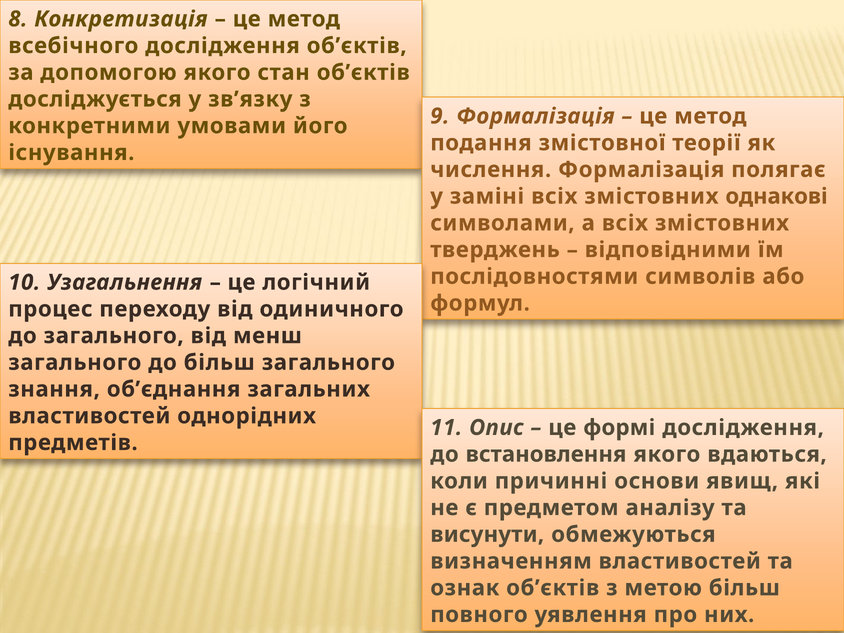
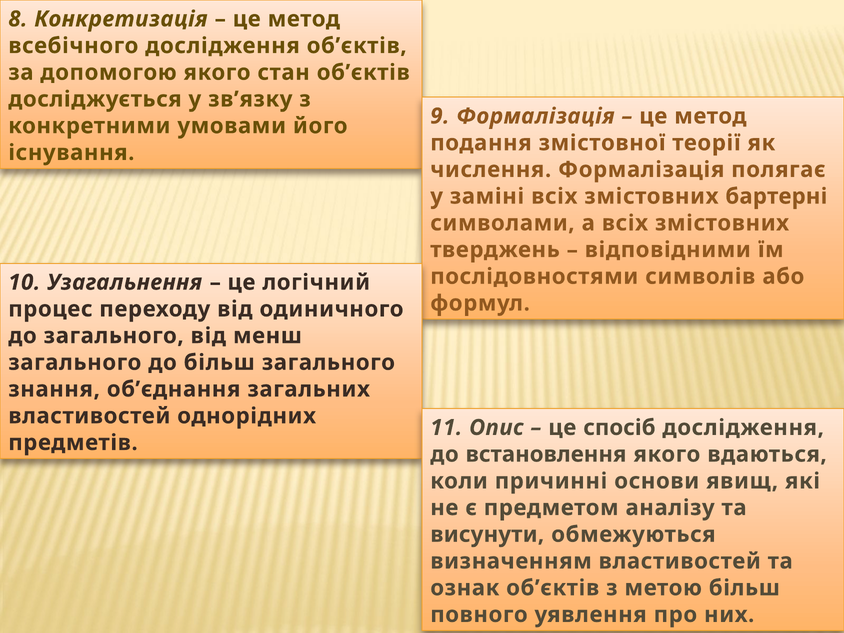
однакові: однакові -> бартерні
формі: формі -> спосіб
